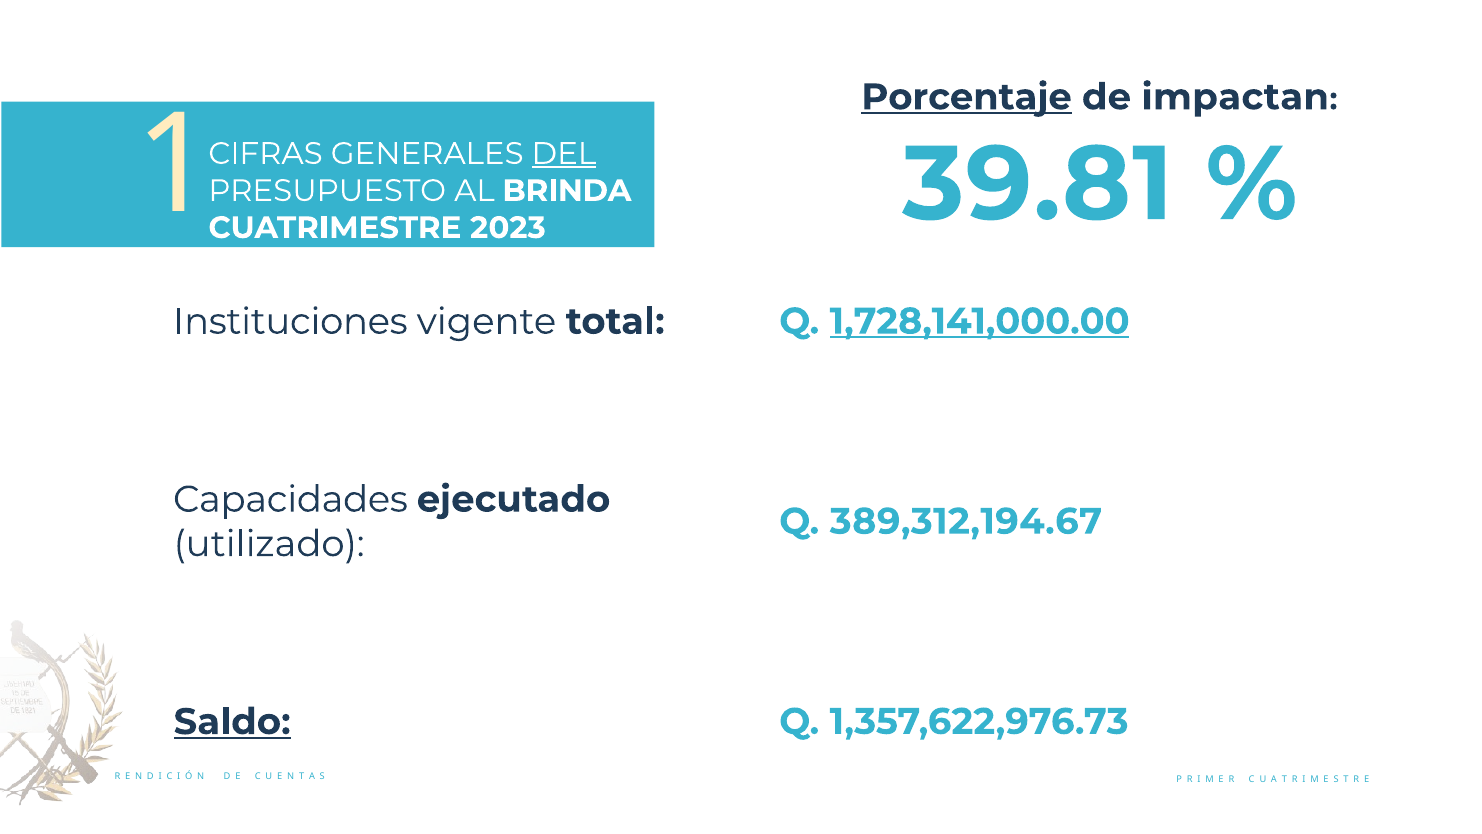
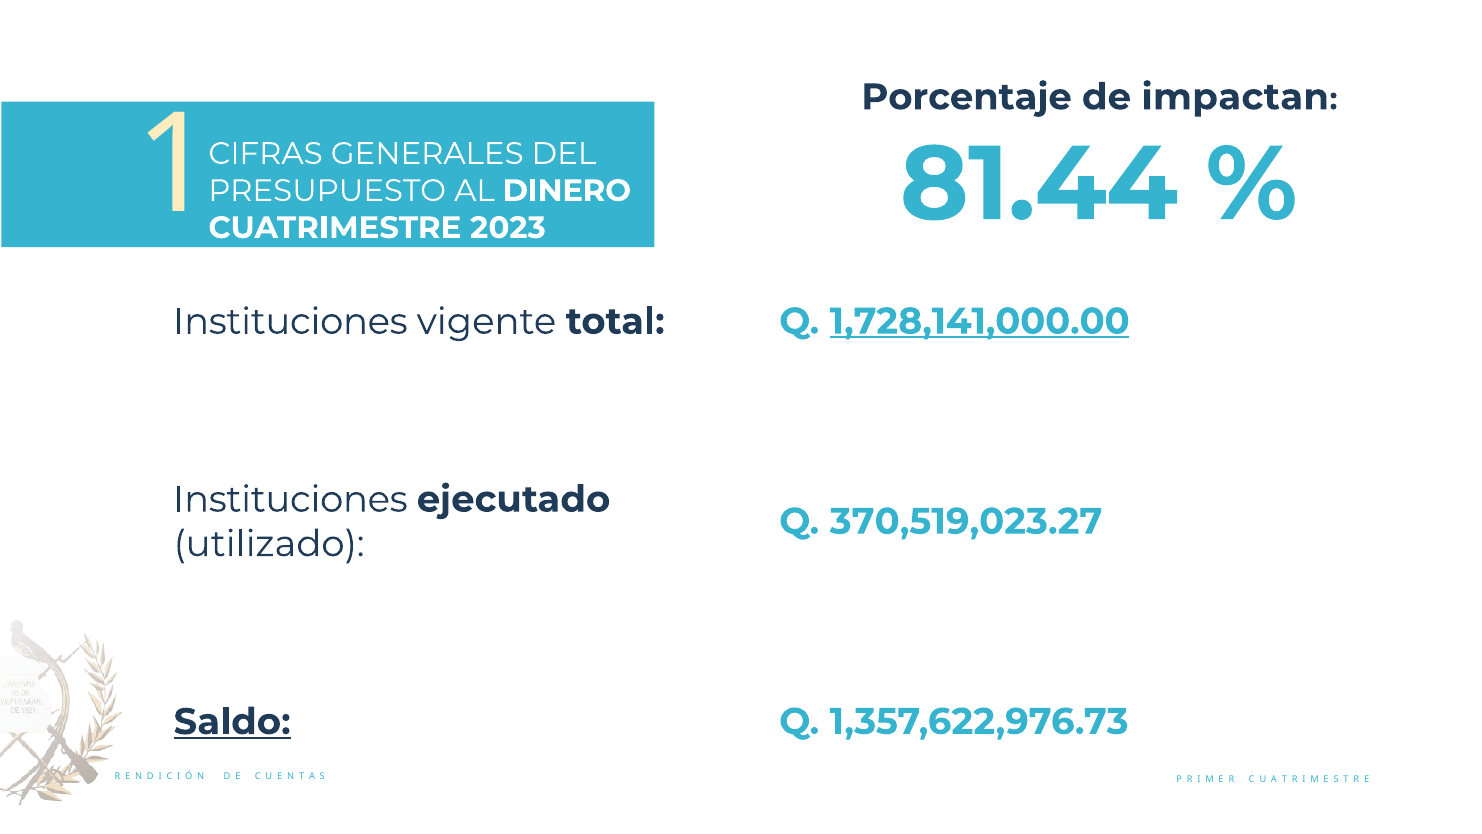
Porcentaje underline: present -> none
DEL underline: present -> none
39.81: 39.81 -> 81.44
BRINDA: BRINDA -> DINERO
Capacidades at (290, 499): Capacidades -> Instituciones
389,312,194.67: 389,312,194.67 -> 370,519,023.27
